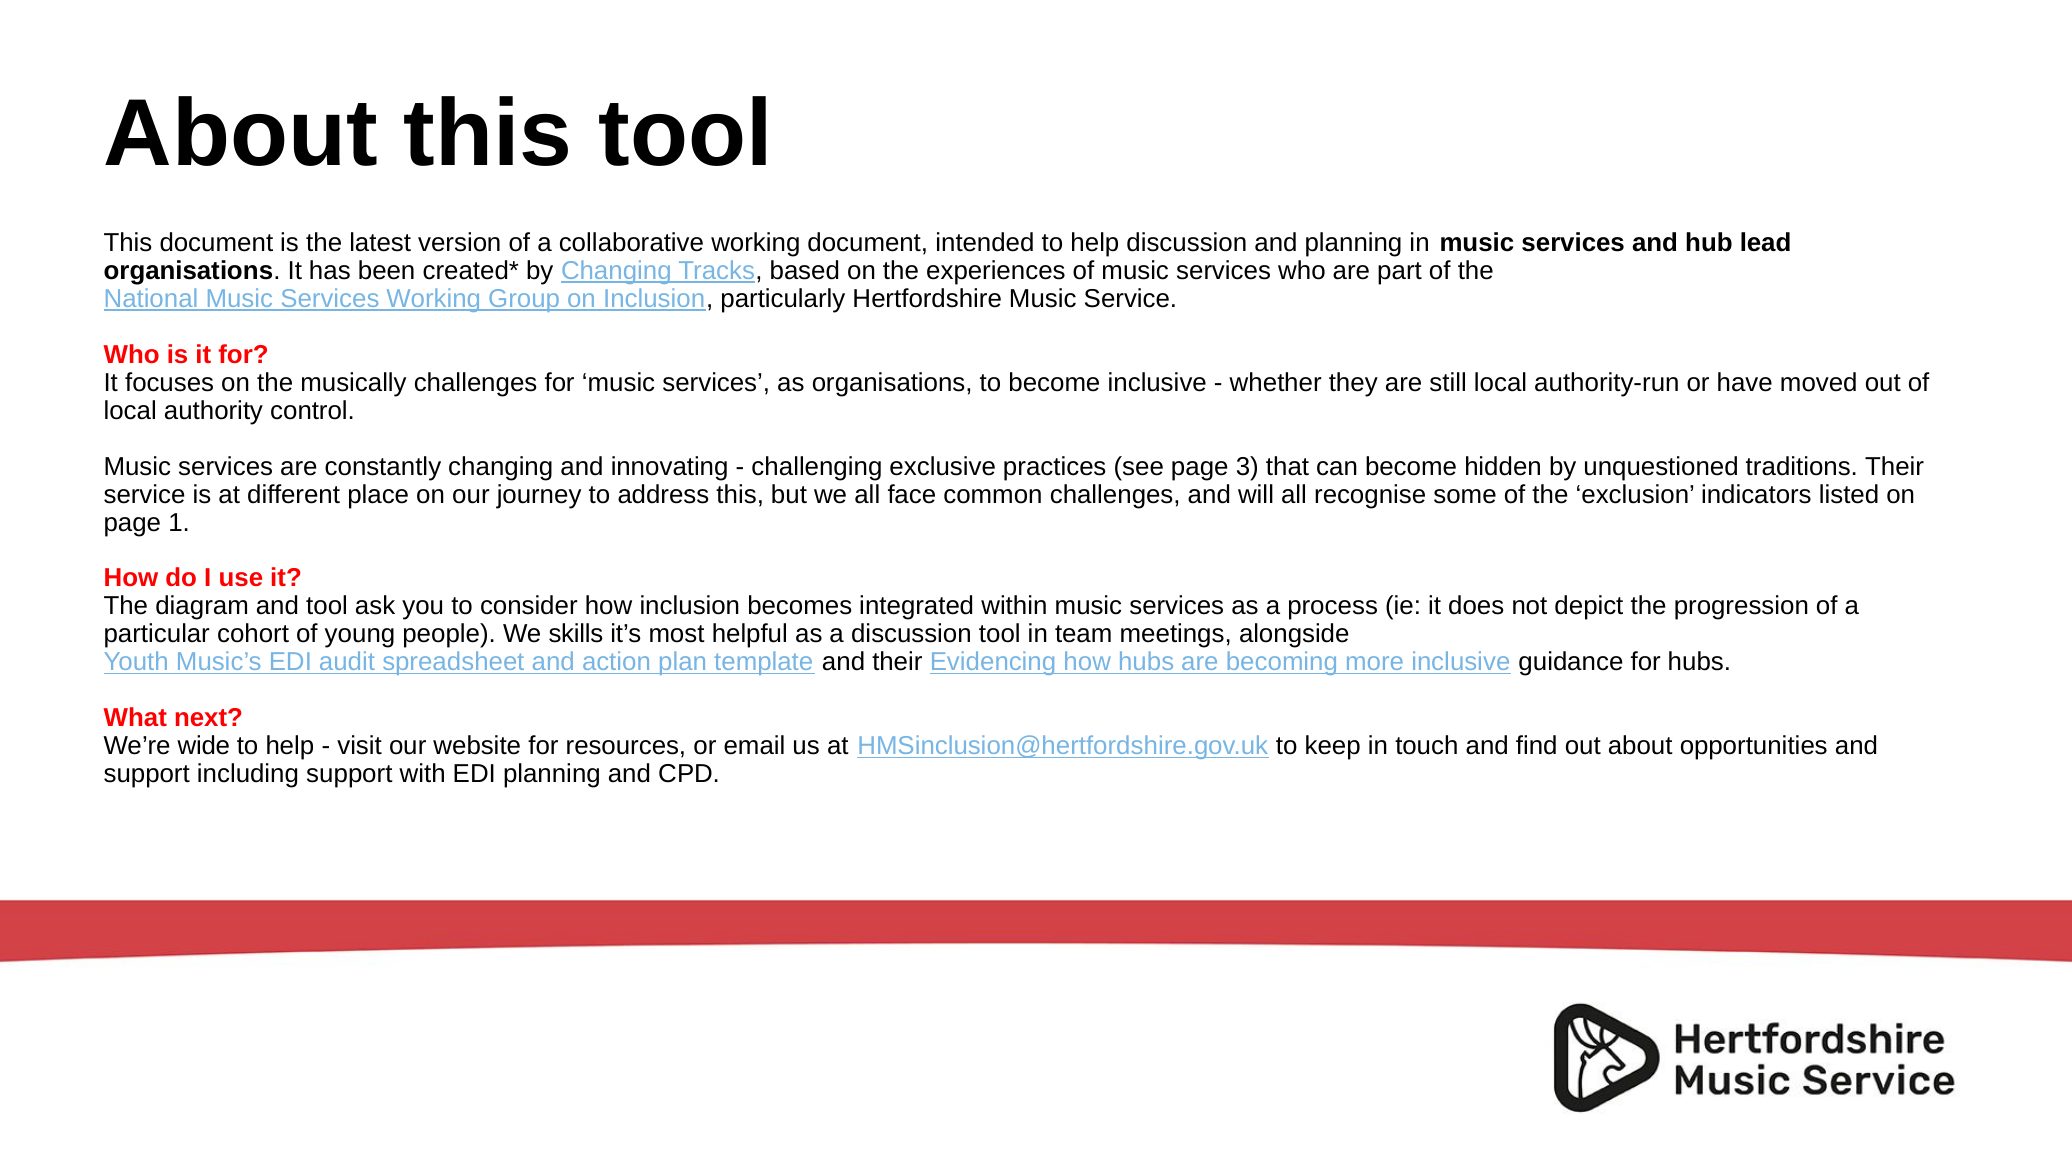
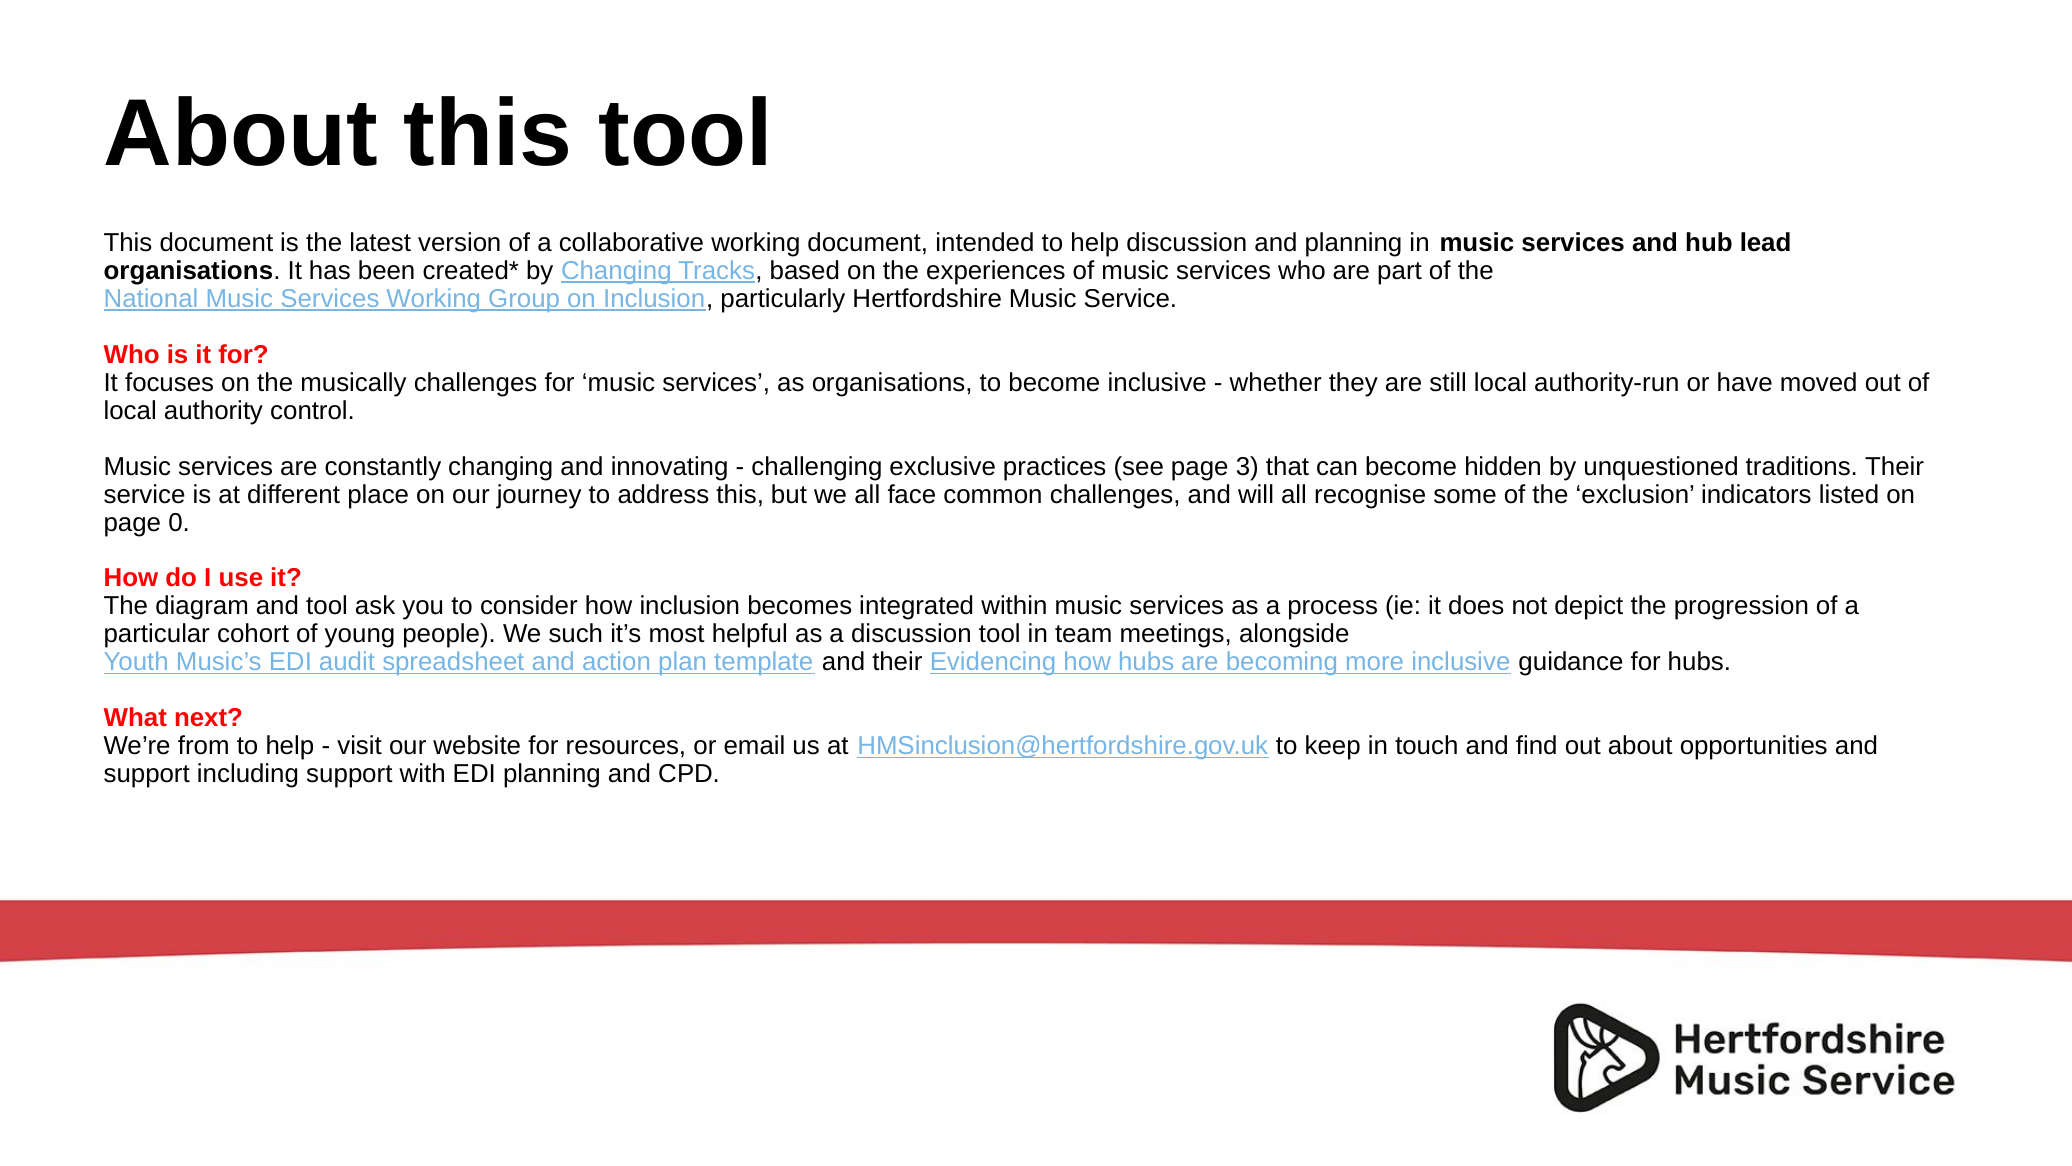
1: 1 -> 0
skills: skills -> such
wide: wide -> from
